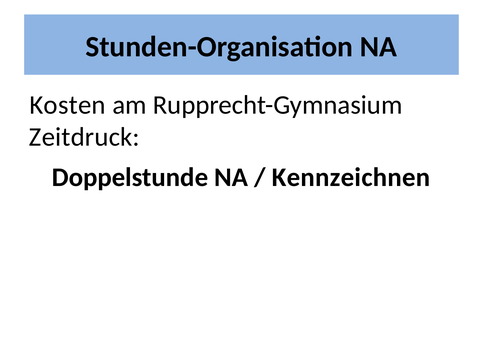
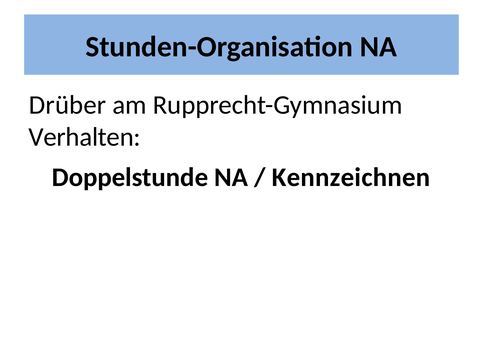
Kosten: Kosten -> Drüber
Zeitdruck: Zeitdruck -> Verhalten
